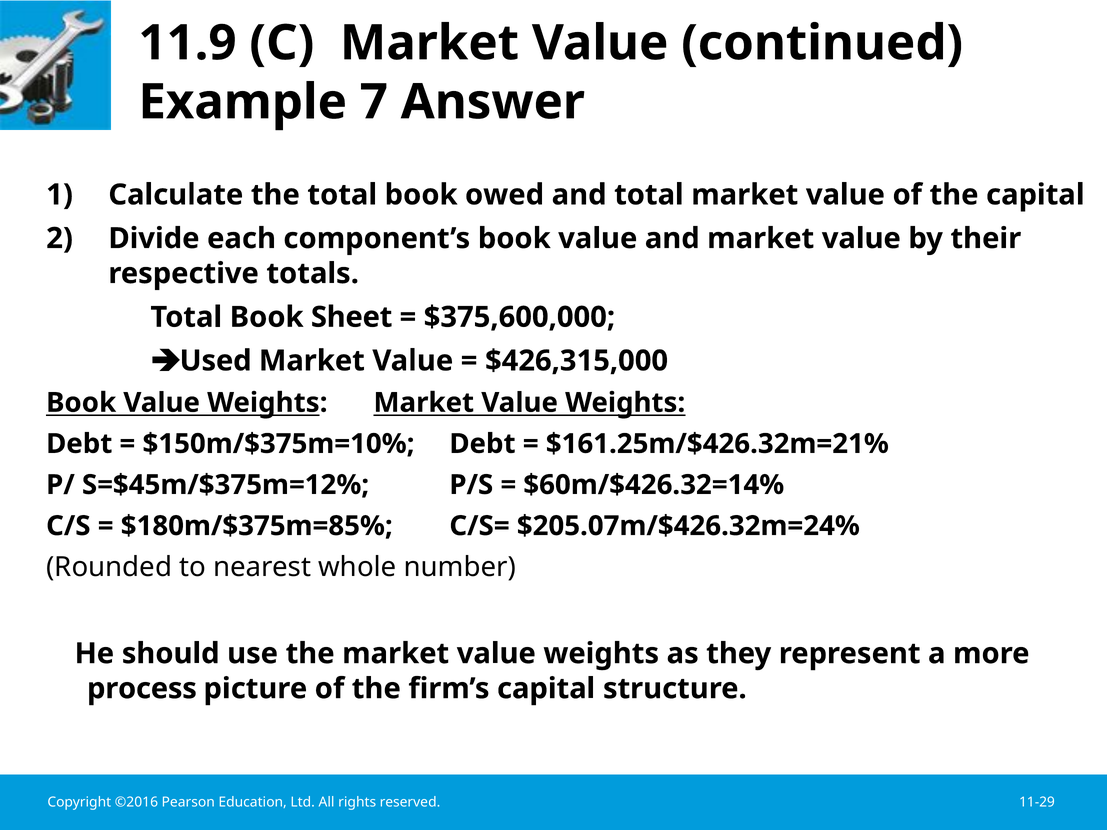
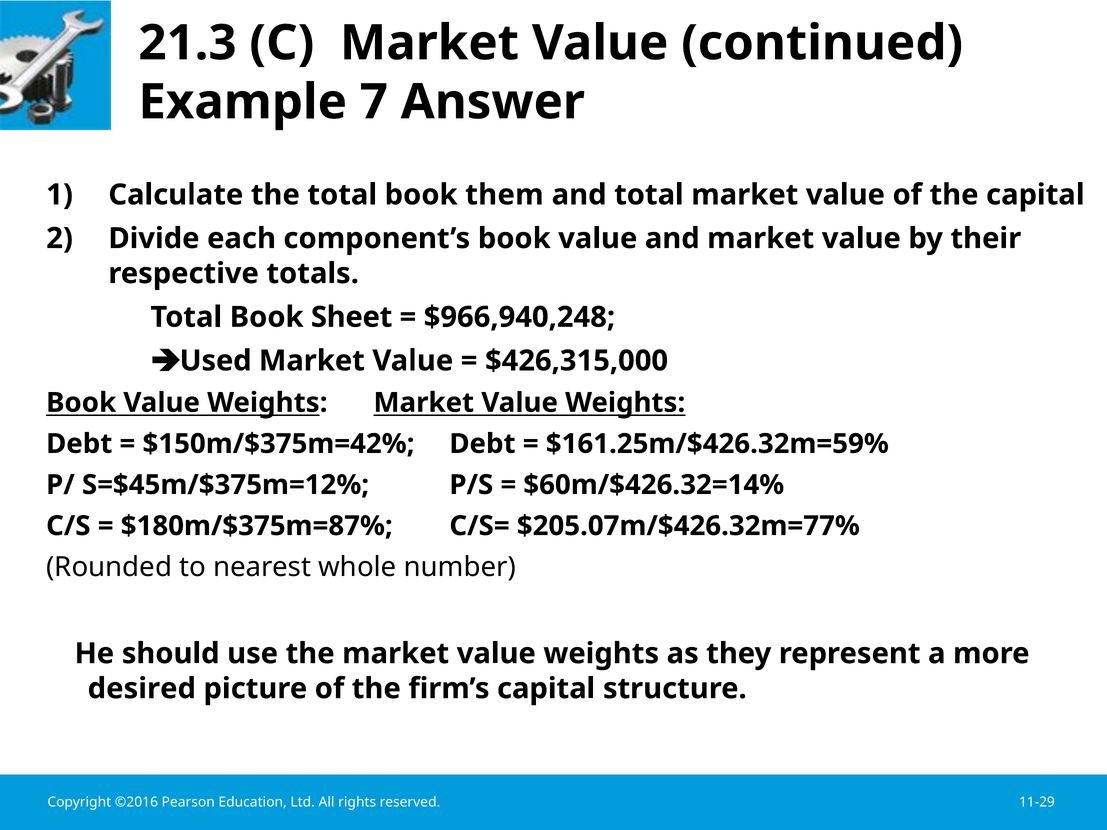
11.9: 11.9 -> 21.3
owed: owed -> them
$375,600,000: $375,600,000 -> $966,940,248
$150m/$375m=10%: $150m/$375m=10% -> $150m/$375m=42%
$161.25m/$426.32m=21%: $161.25m/$426.32m=21% -> $161.25m/$426.32m=59%
$180m/$375m=85%: $180m/$375m=85% -> $180m/$375m=87%
$205.07m/$426.32m=24%: $205.07m/$426.32m=24% -> $205.07m/$426.32m=77%
process: process -> desired
